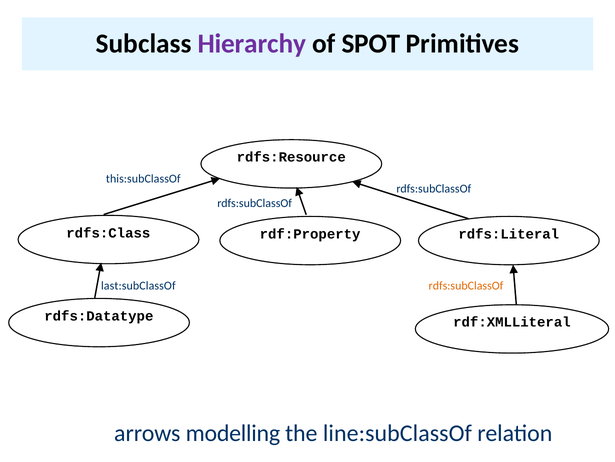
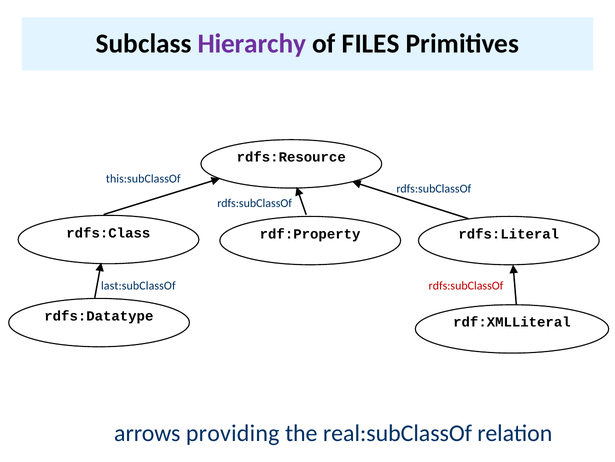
SPOT: SPOT -> FILES
rdfs:subClassOf at (466, 285) colour: orange -> red
modelling: modelling -> providing
line:subClassOf: line:subClassOf -> real:subClassOf
